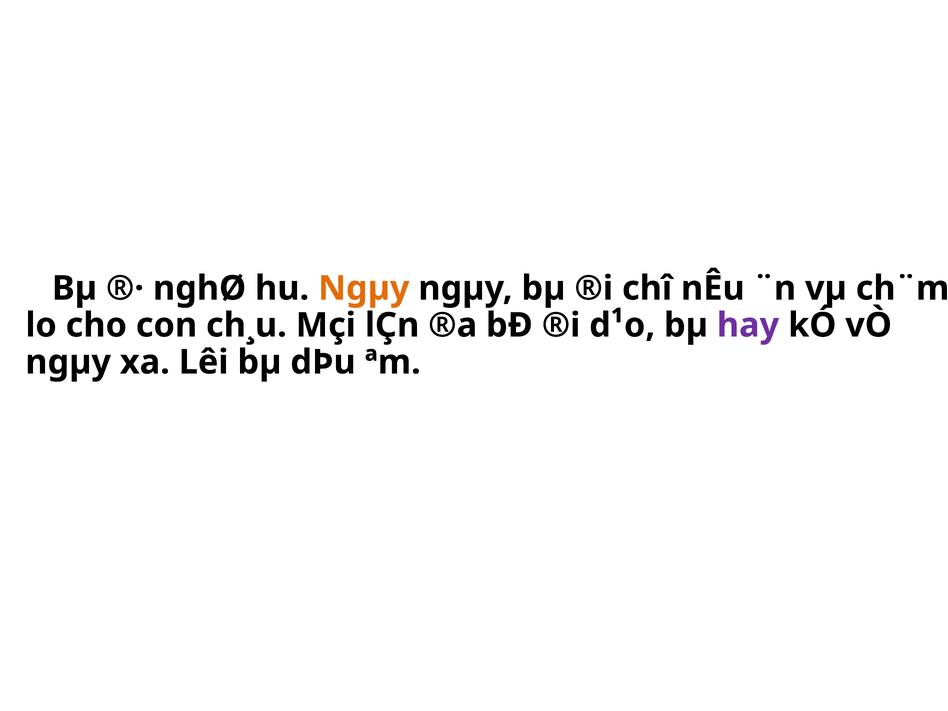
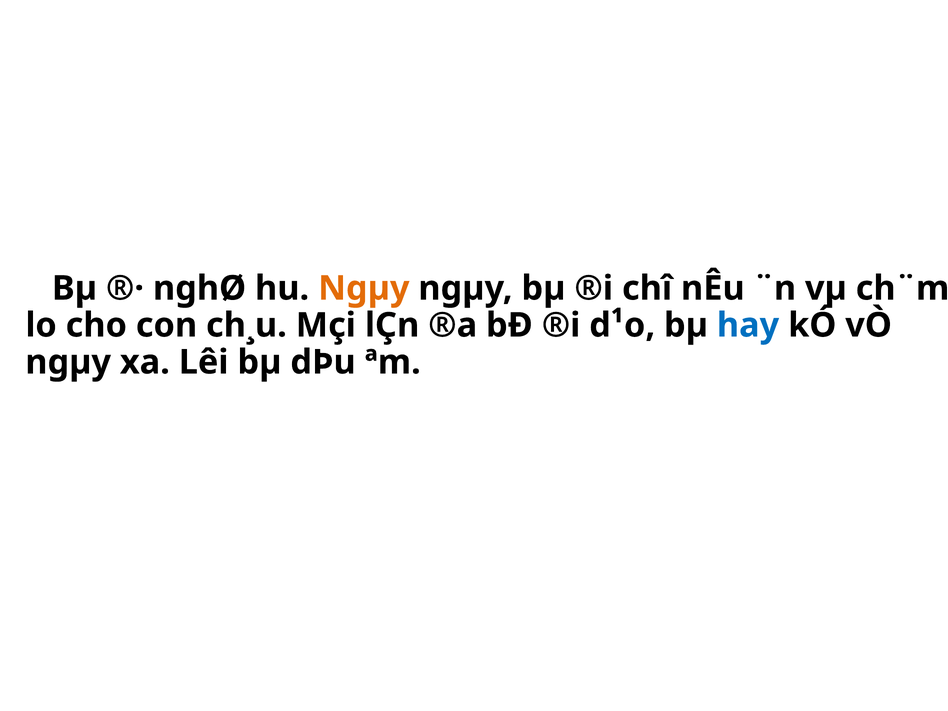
hay colour: purple -> blue
